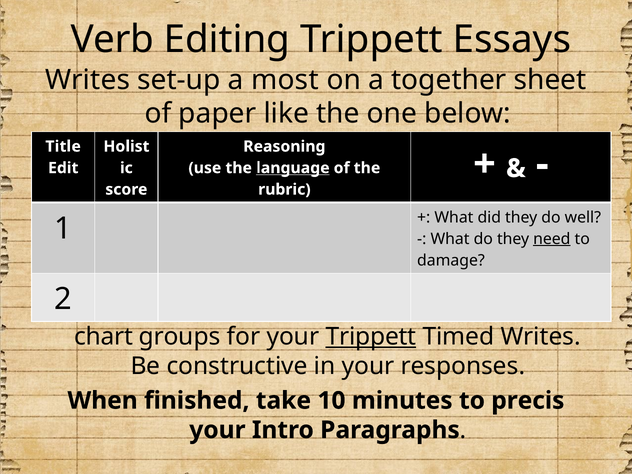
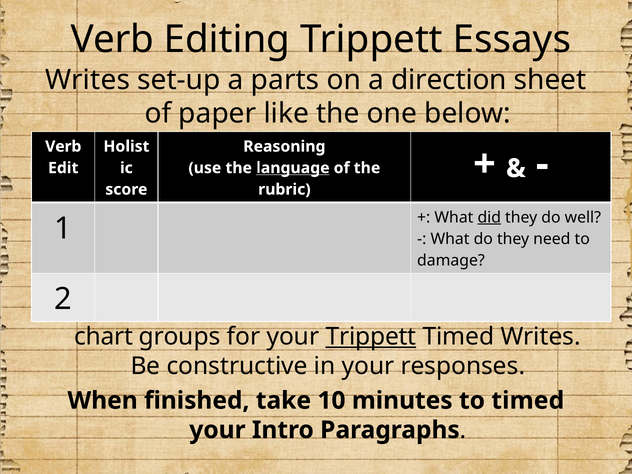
most: most -> parts
together: together -> direction
Title at (63, 146): Title -> Verb
did underline: none -> present
need underline: present -> none
to precis: precis -> timed
